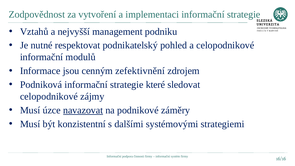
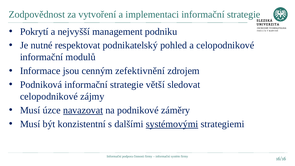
Vztahů: Vztahů -> Pokrytí
které: které -> větší
systémovými underline: none -> present
